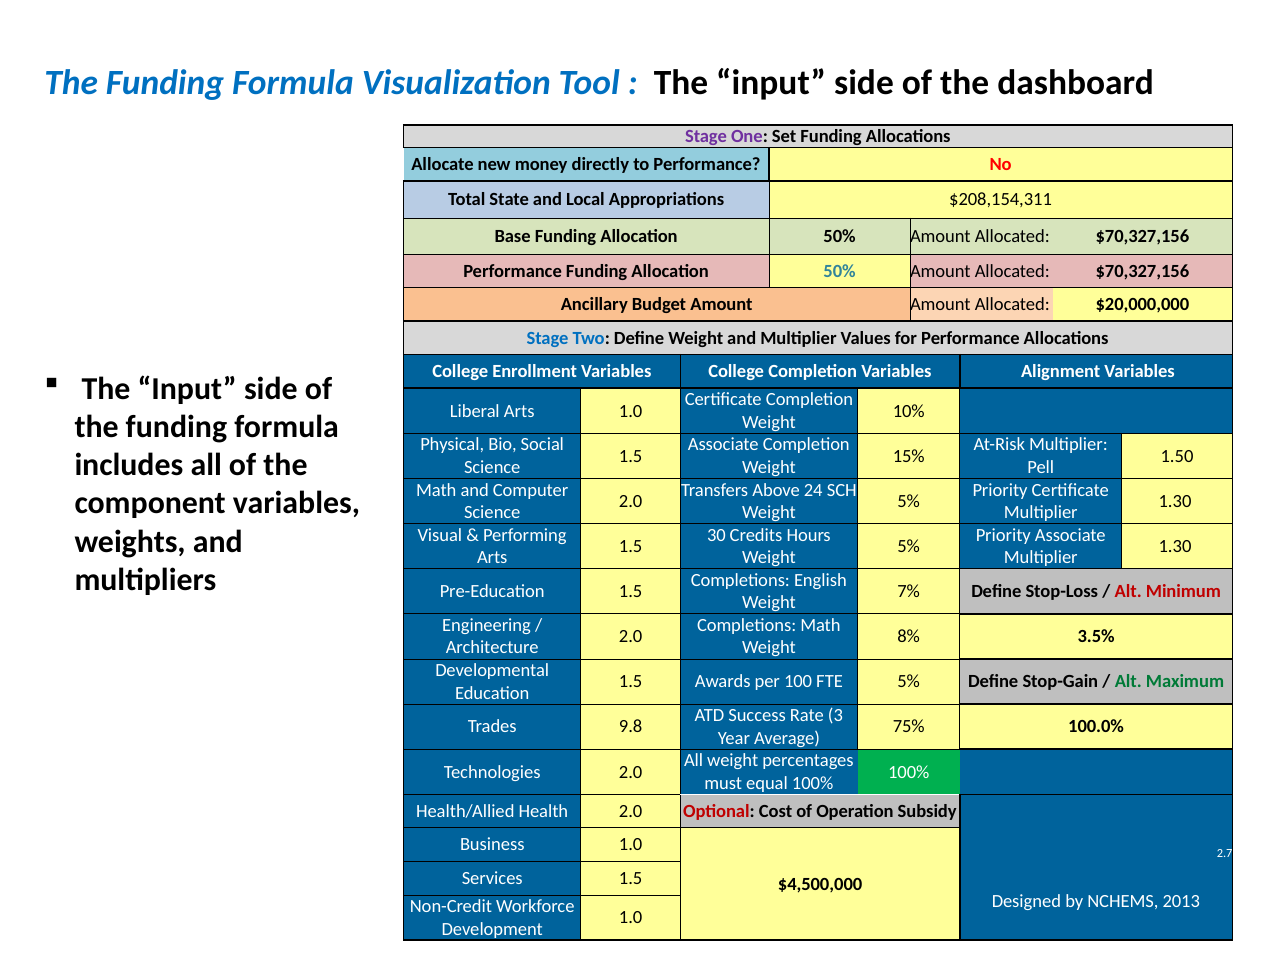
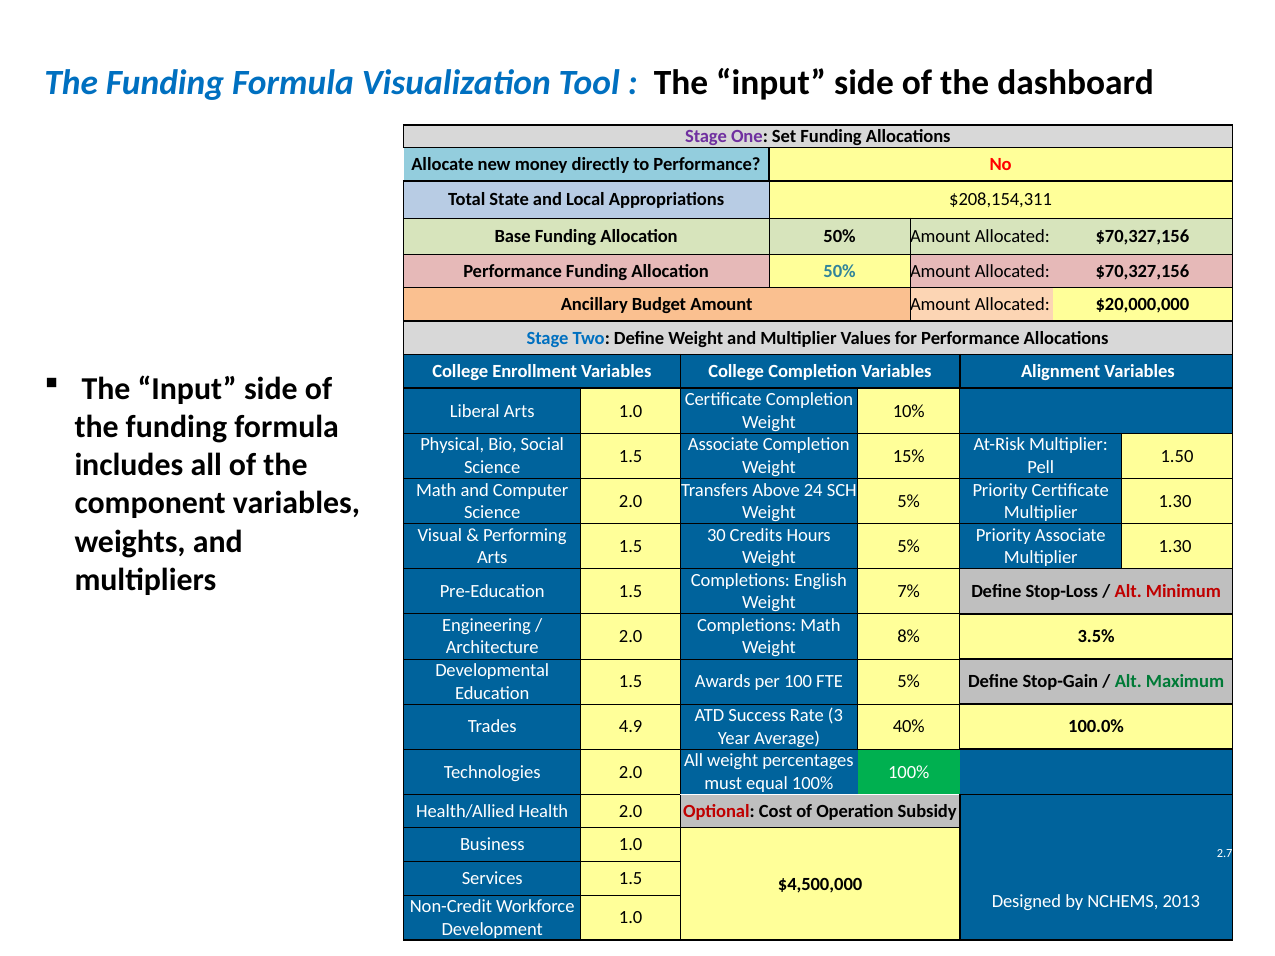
9.8: 9.8 -> 4.9
75%: 75% -> 40%
